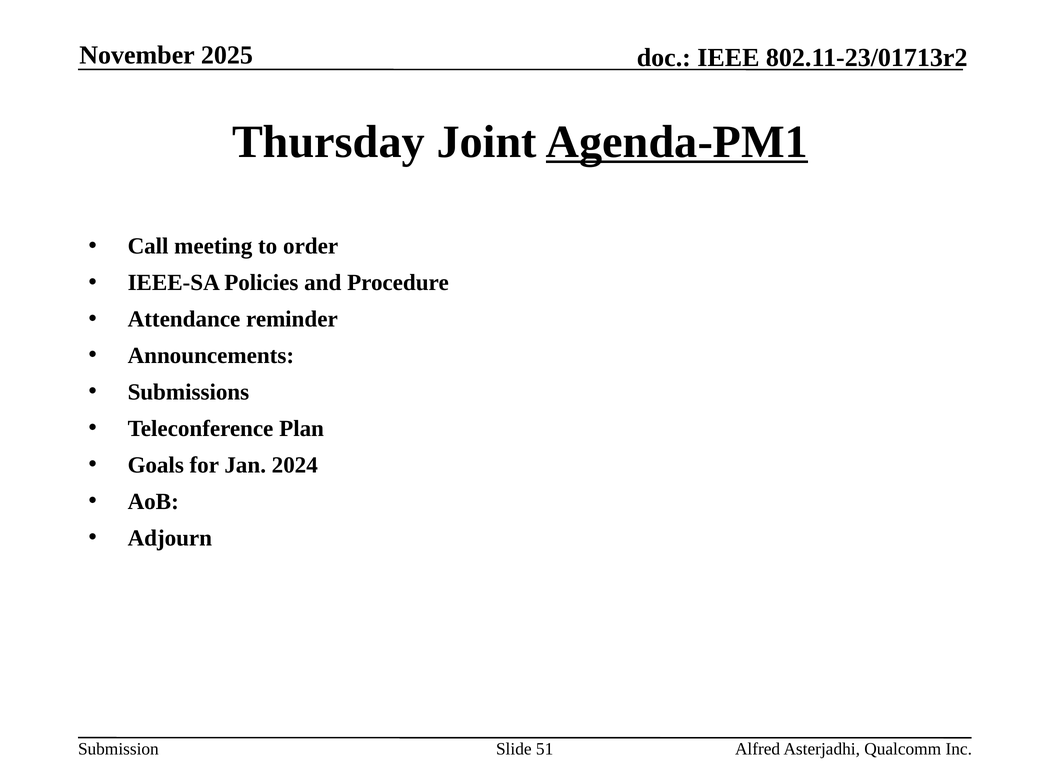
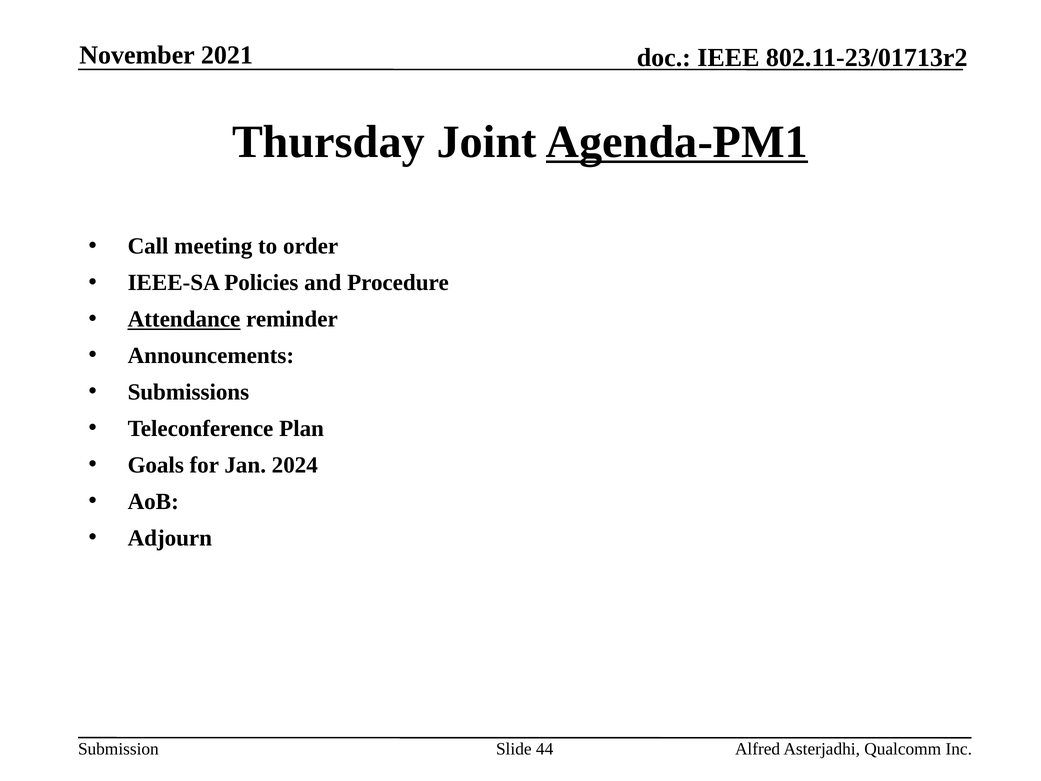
2025: 2025 -> 2021
Attendance underline: none -> present
51: 51 -> 44
